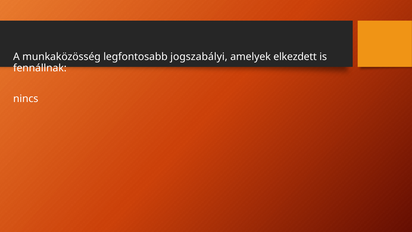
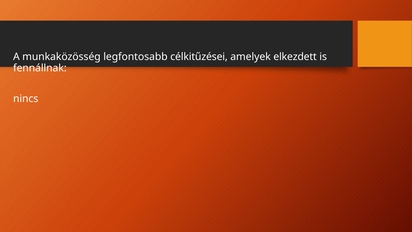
jogszabályi: jogszabályi -> célkitűzései
